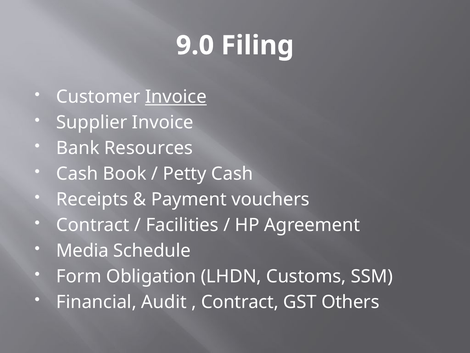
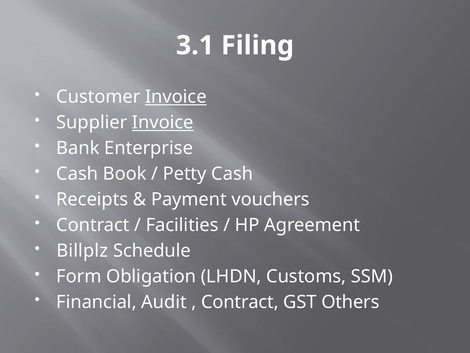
9.0: 9.0 -> 3.1
Invoice at (163, 122) underline: none -> present
Resources: Resources -> Enterprise
Media: Media -> Billplz
